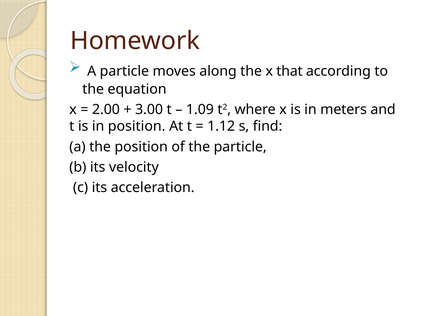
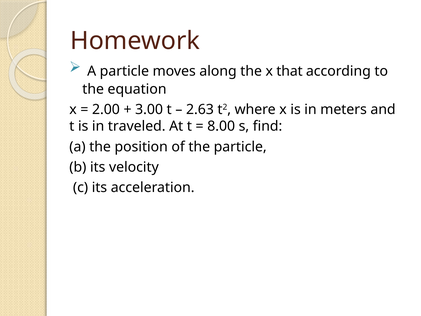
1.09: 1.09 -> 2.63
in position: position -> traveled
1.12: 1.12 -> 8.00
